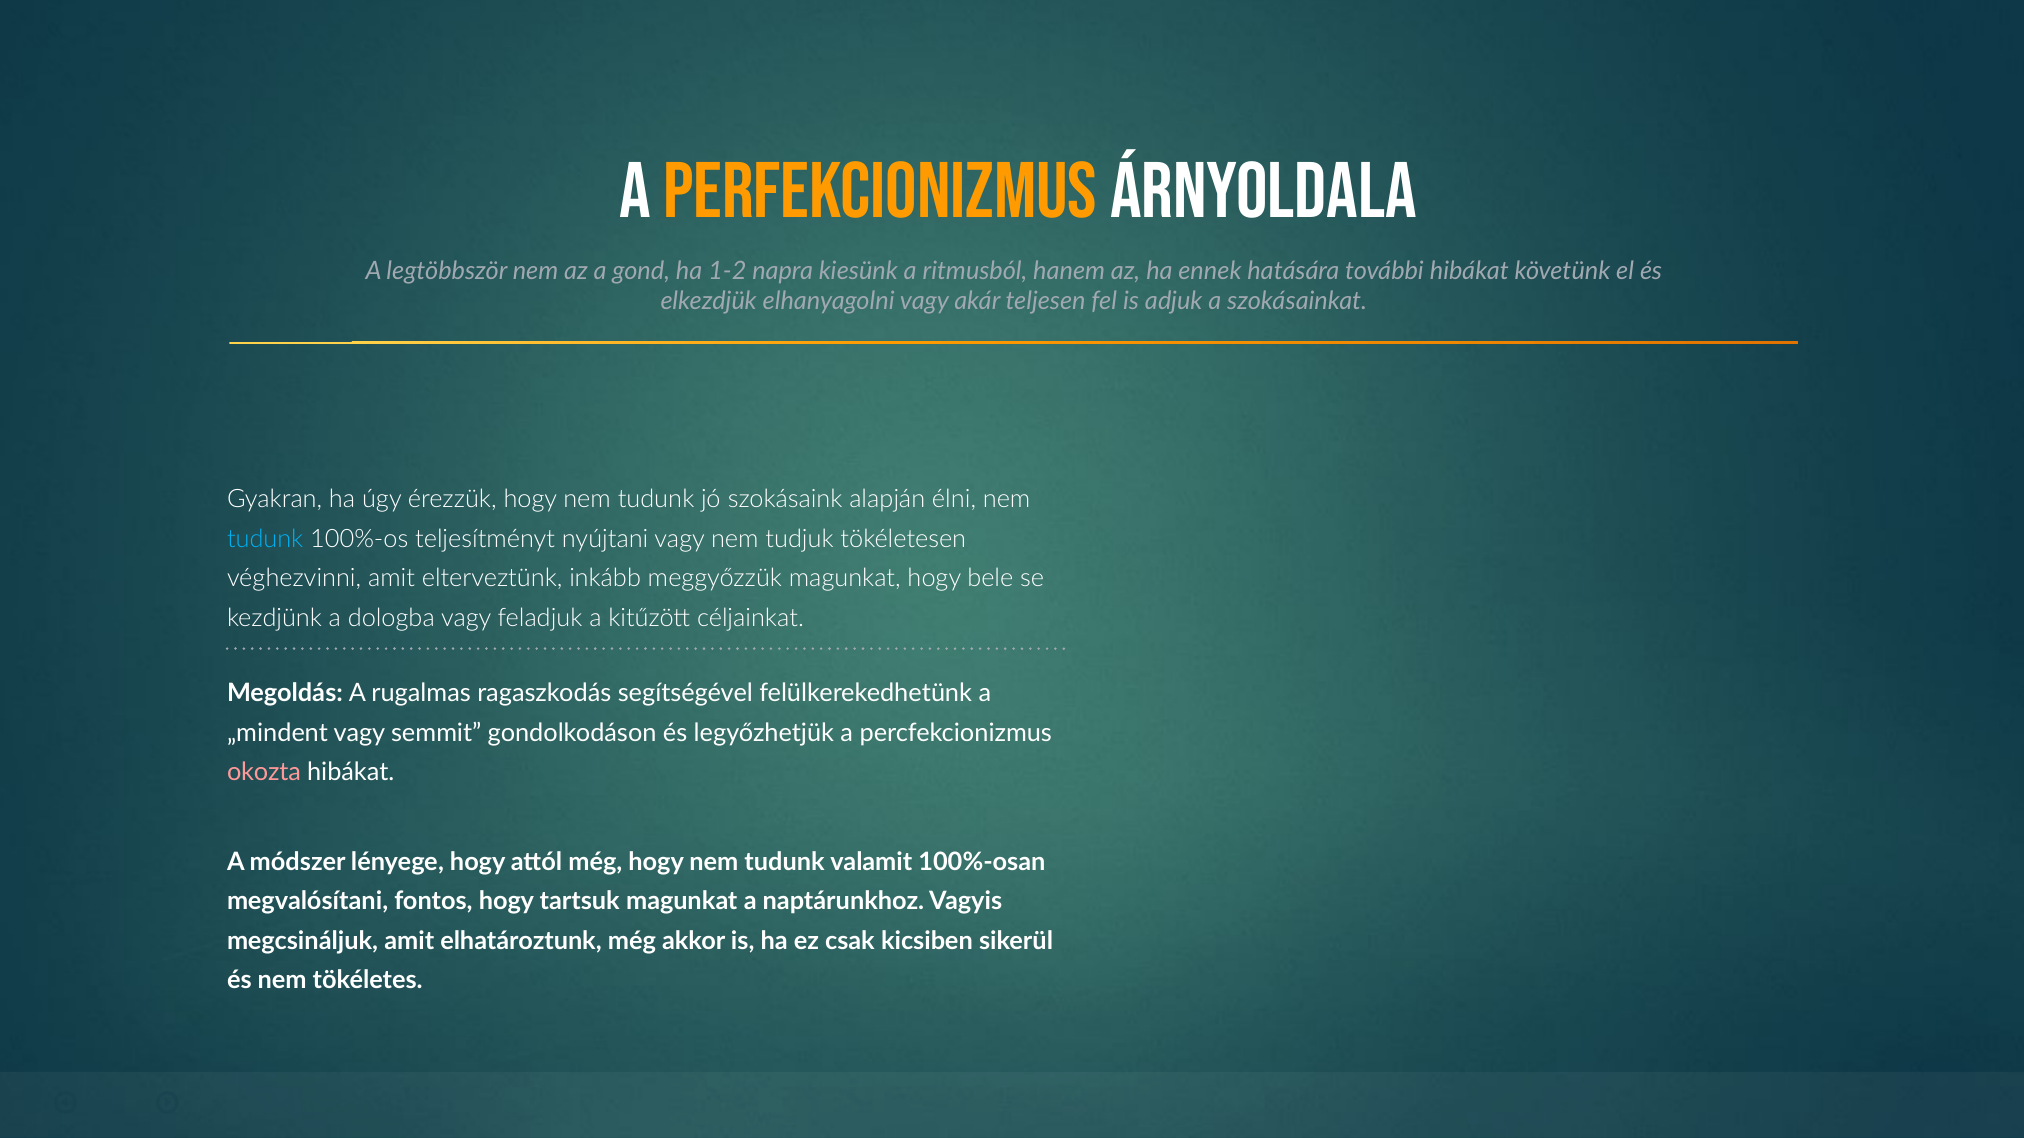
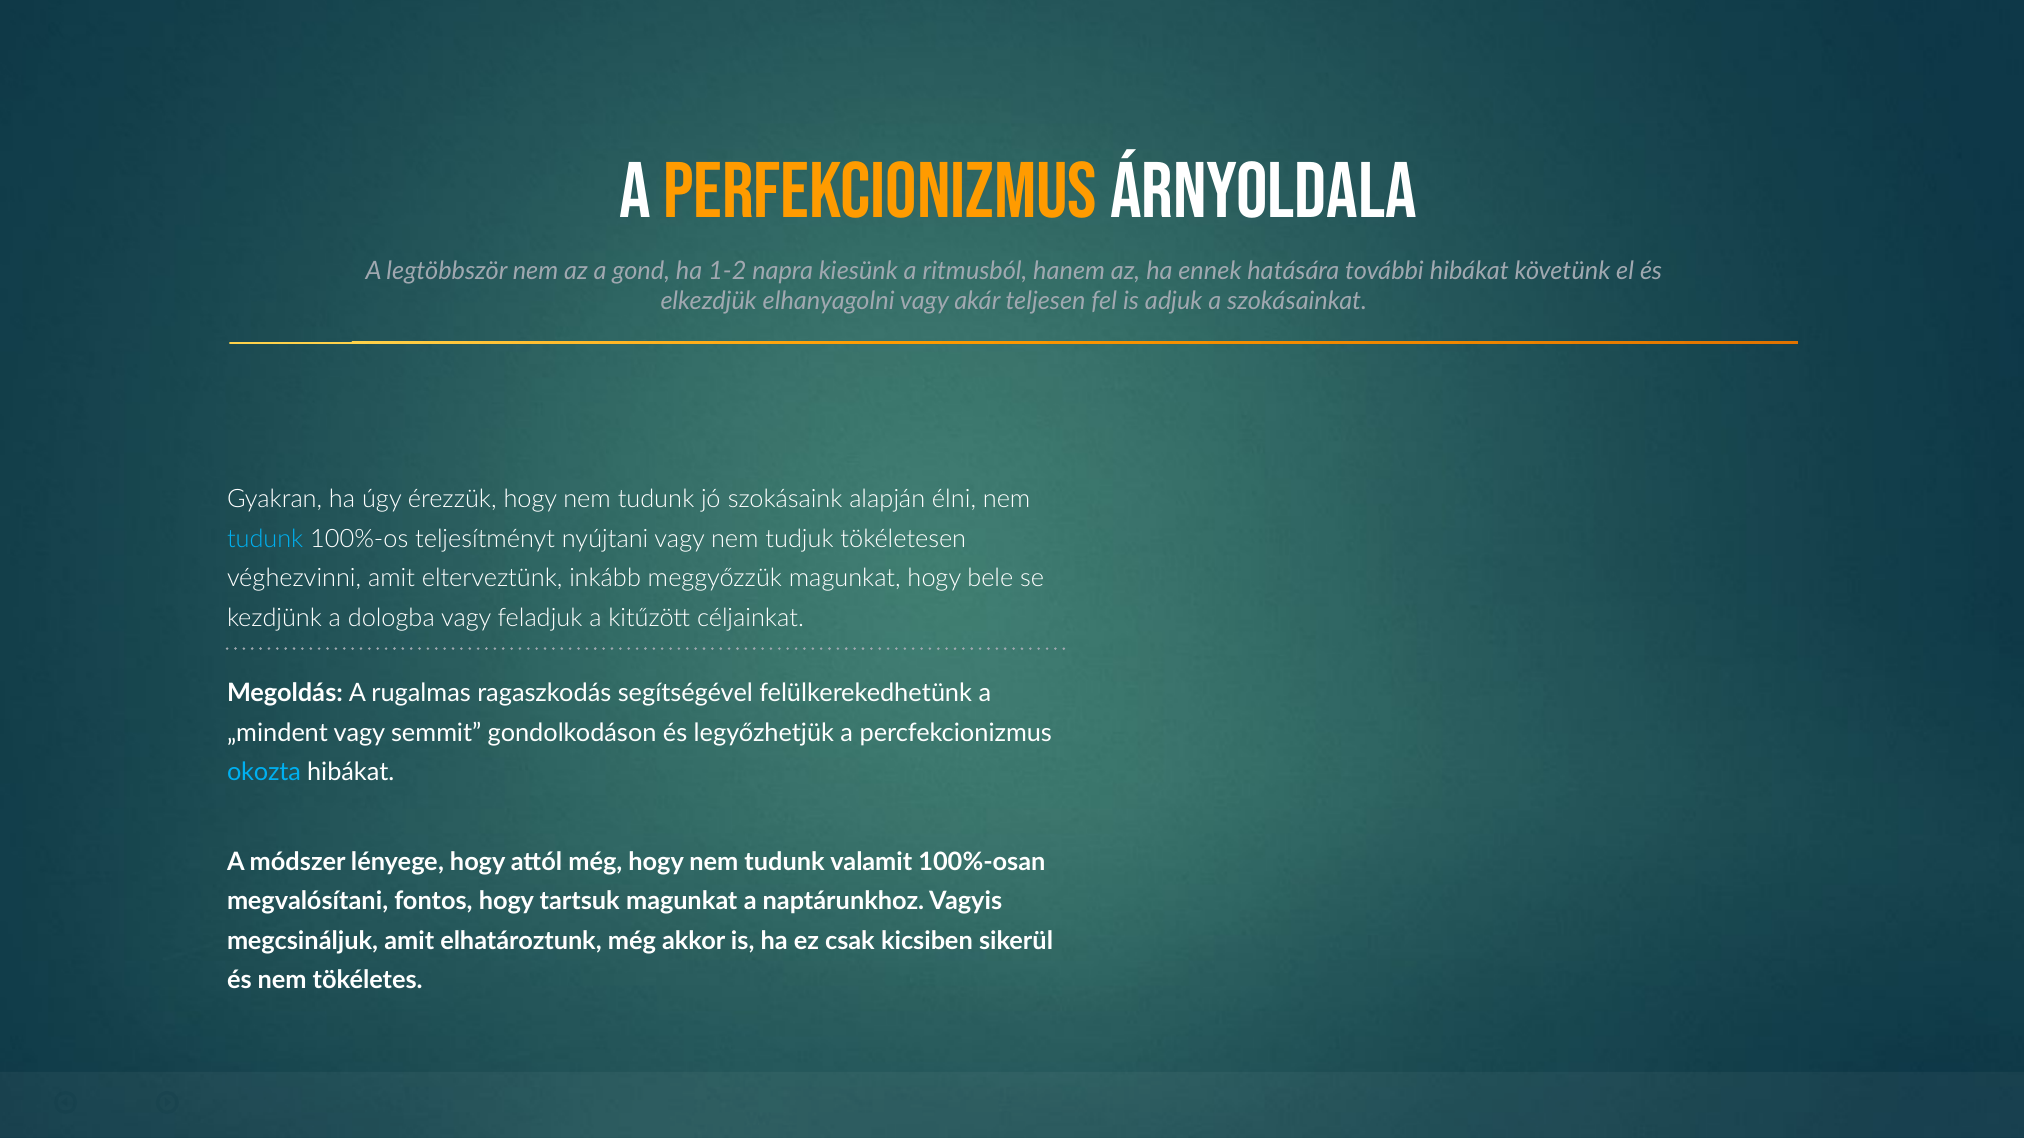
okozta colour: pink -> light blue
